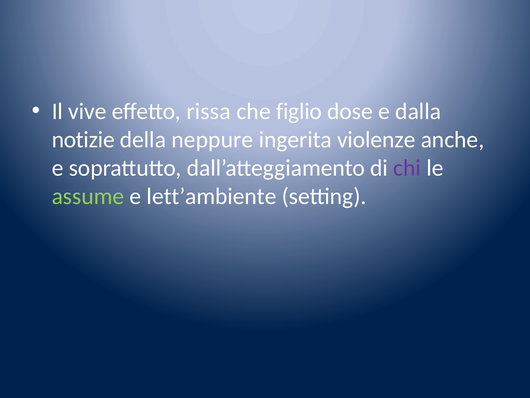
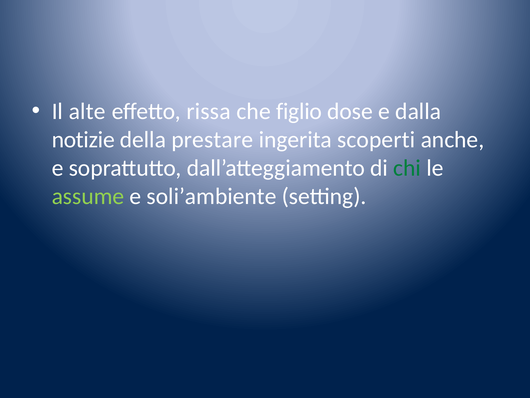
vive: vive -> alte
neppure: neppure -> prestare
violenze: violenze -> scoperti
chi colour: purple -> green
lett’ambiente: lett’ambiente -> soli’ambiente
